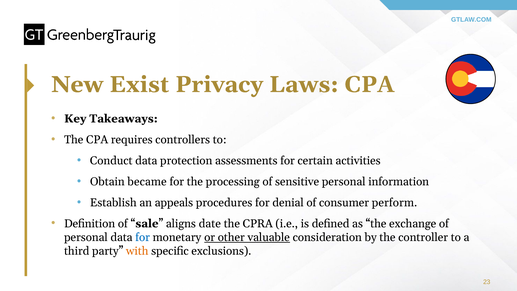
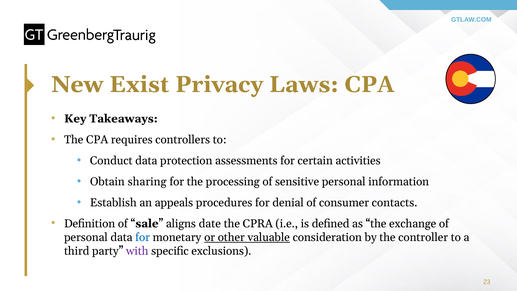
became: became -> sharing
perform: perform -> contacts
with colour: orange -> purple
